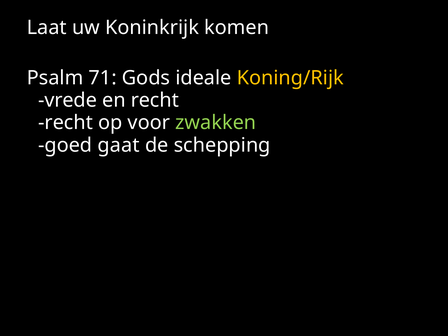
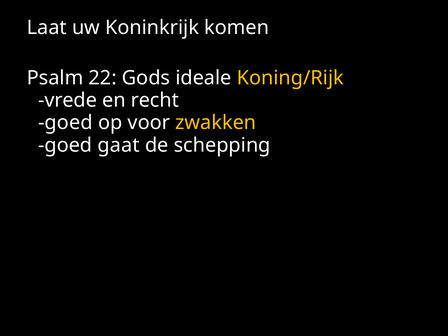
71: 71 -> 22
recht at (66, 123): recht -> goed
zwakken colour: light green -> yellow
